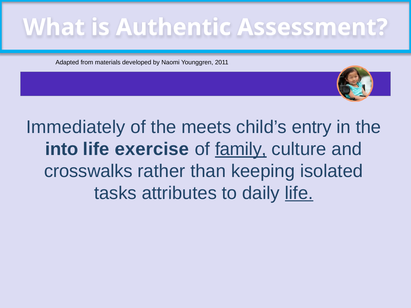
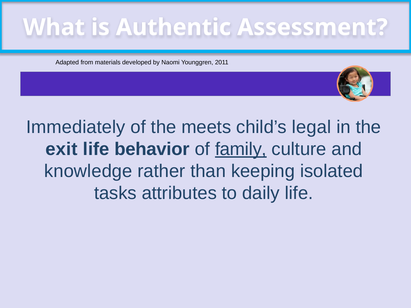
entry: entry -> legal
into: into -> exit
exercise: exercise -> behavior
crosswalks: crosswalks -> knowledge
life at (299, 193) underline: present -> none
